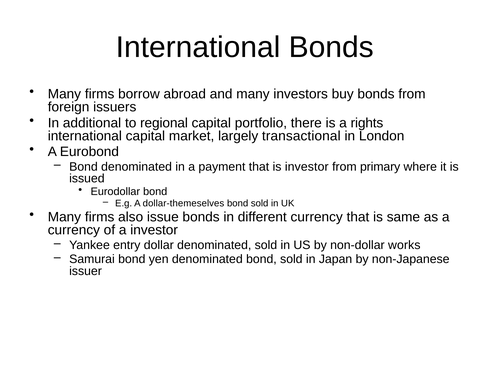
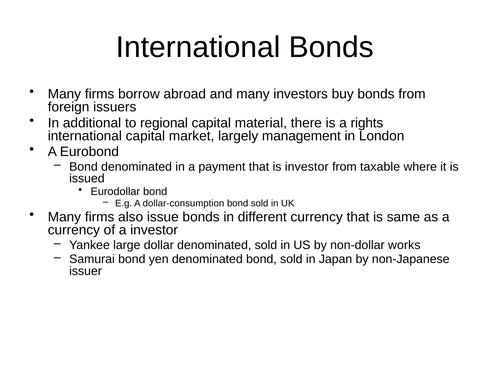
portfolio: portfolio -> material
transactional: transactional -> management
primary: primary -> taxable
dollar-themeselves: dollar-themeselves -> dollar-consumption
entry: entry -> large
